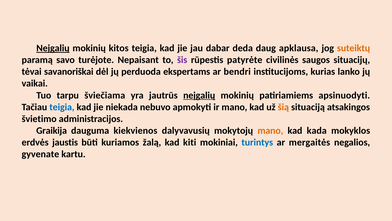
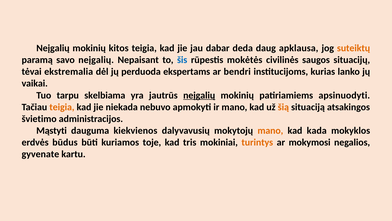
Neįgalių at (53, 48) underline: present -> none
savo turėjote: turėjote -> neįgalių
šis colour: purple -> blue
patyrėte: patyrėte -> mokėtės
savanoriškai: savanoriškai -> ekstremalia
šviečiama: šviečiama -> skelbiama
teigia at (62, 107) colour: blue -> orange
Graikija: Graikija -> Mąstyti
jaustis: jaustis -> būdus
žalą: žalą -> toje
kiti: kiti -> tris
turintys colour: blue -> orange
mergaitės: mergaitės -> mokymosi
